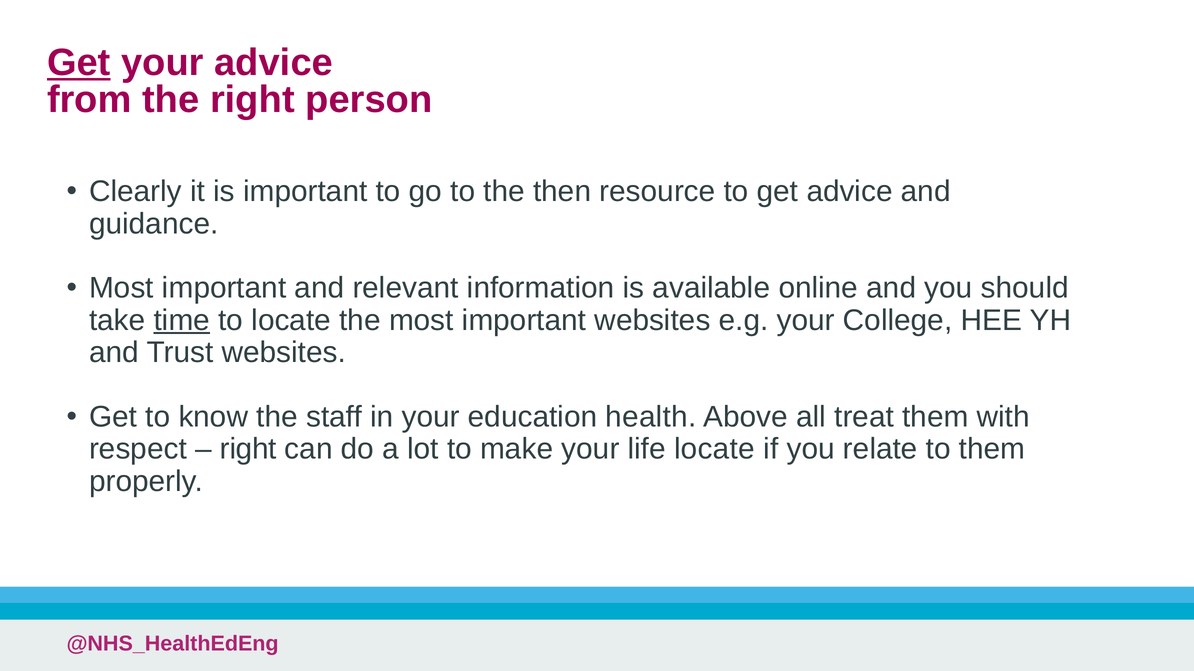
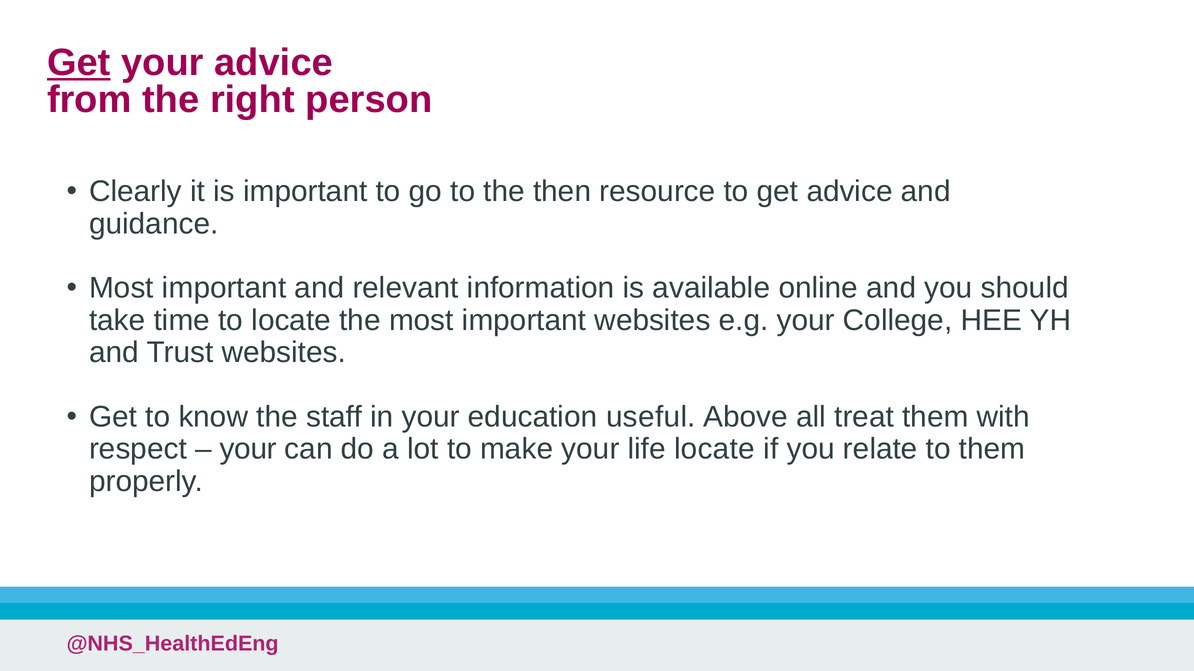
time underline: present -> none
health: health -> useful
right at (248, 450): right -> your
